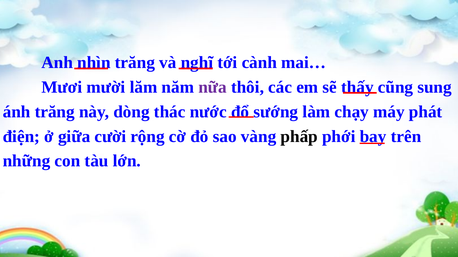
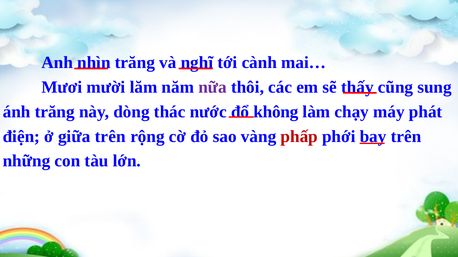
sướng: sướng -> không
giữa cười: cười -> trên
phấp colour: black -> red
